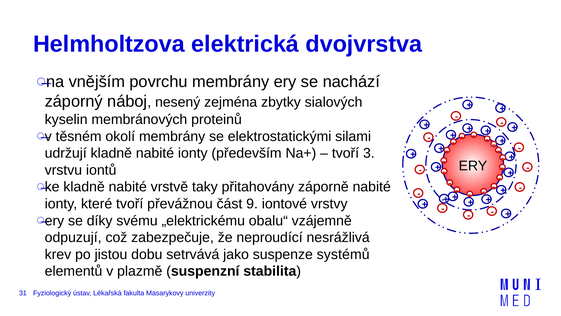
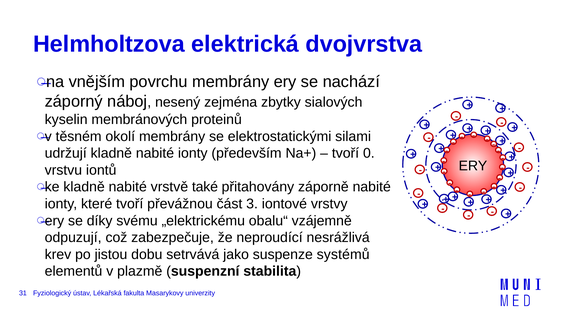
3: 3 -> 0
taky: taky -> také
9: 9 -> 3
